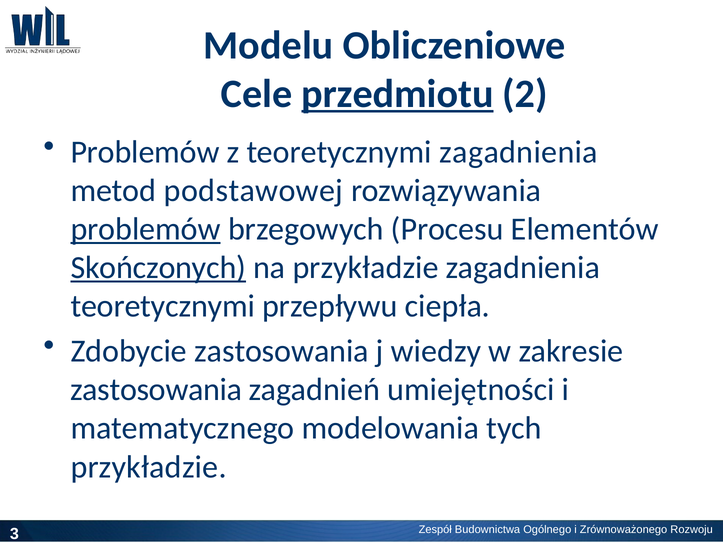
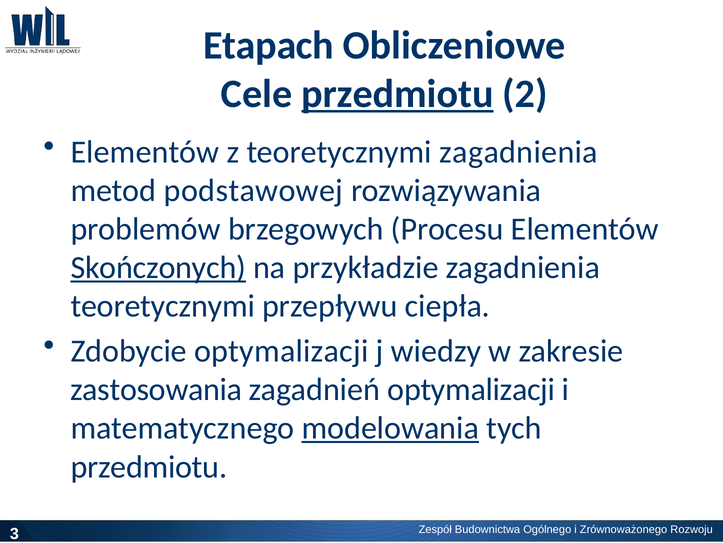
Modelu: Modelu -> Etapach
Problemów at (145, 152): Problemów -> Elementów
problemów at (146, 229) underline: present -> none
Zdobycie zastosowania: zastosowania -> optymalizacji
zagadnień umiejętności: umiejętności -> optymalizacji
modelowania underline: none -> present
przykładzie at (149, 466): przykładzie -> przedmiotu
